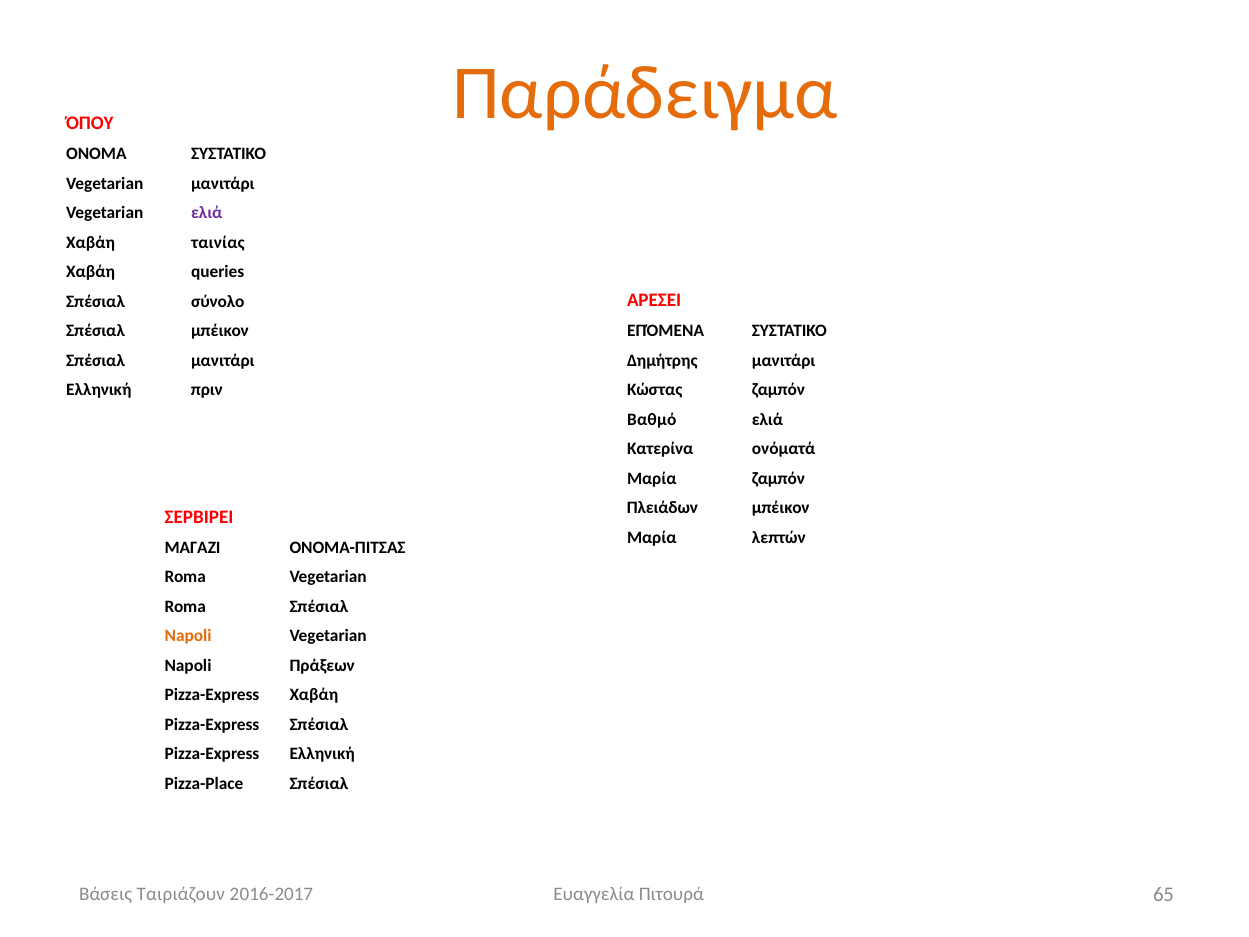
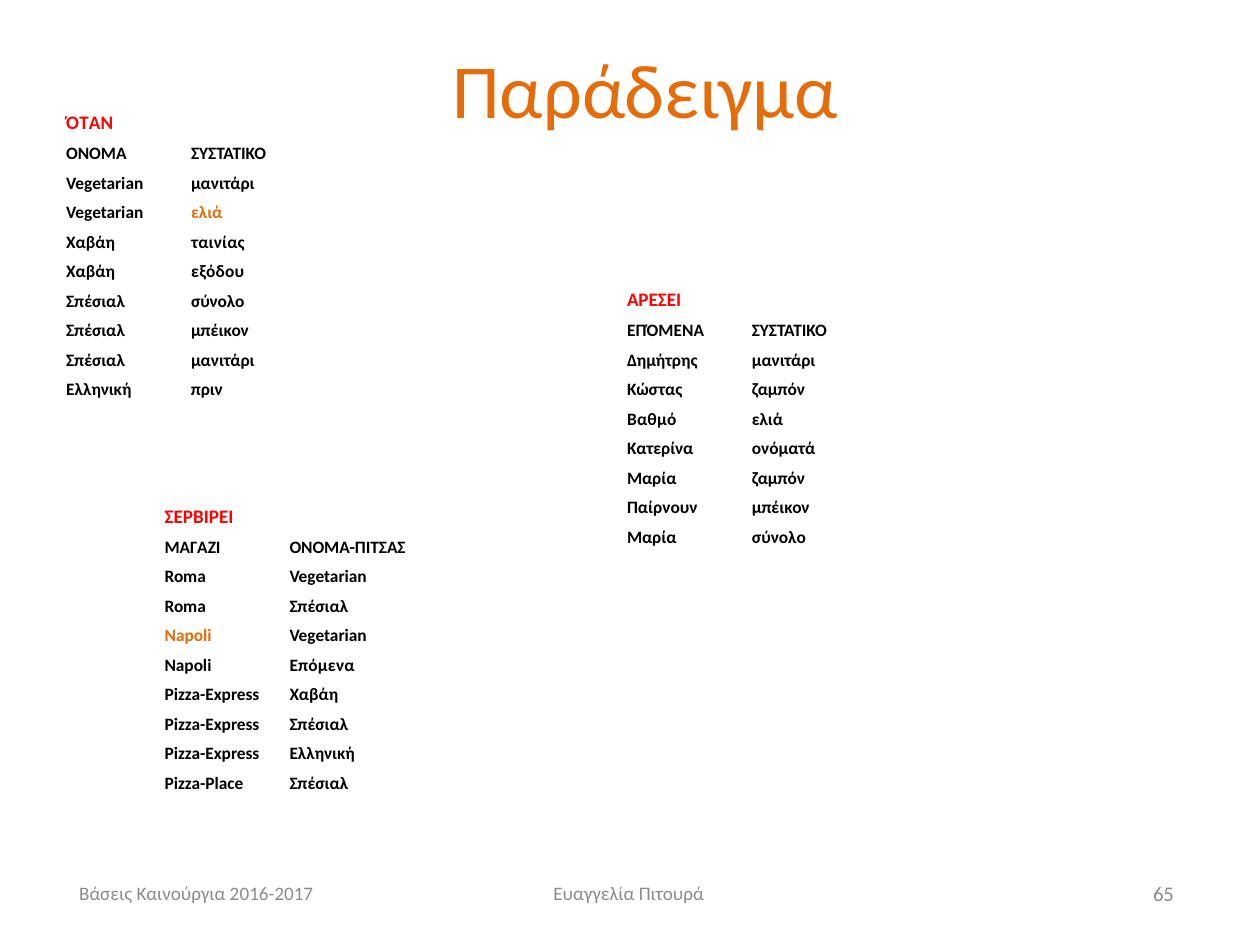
ΌΠΟΥ: ΌΠΟΥ -> ΌΤΑΝ
ελιά at (207, 213) colour: purple -> orange
queries: queries -> εξόδου
Πλειάδων: Πλειάδων -> Παίρνουν
Μαρία λεπτών: λεπτών -> σύνολο
Napoli Πράξεων: Πράξεων -> Επόμενα
Ταιριάζουν: Ταιριάζουν -> Καινούργια
